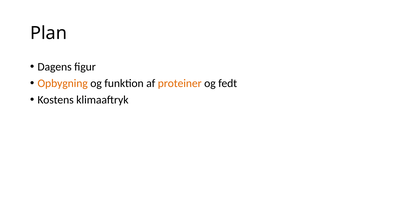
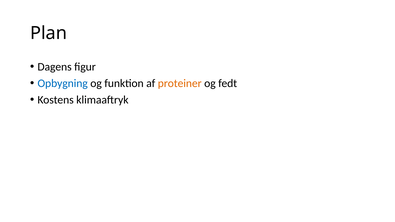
Opbygning colour: orange -> blue
